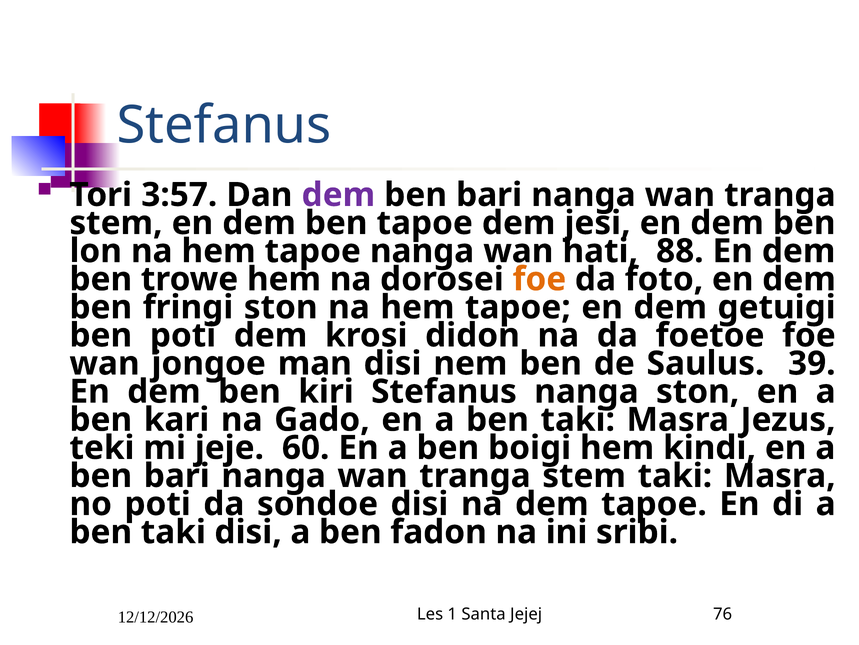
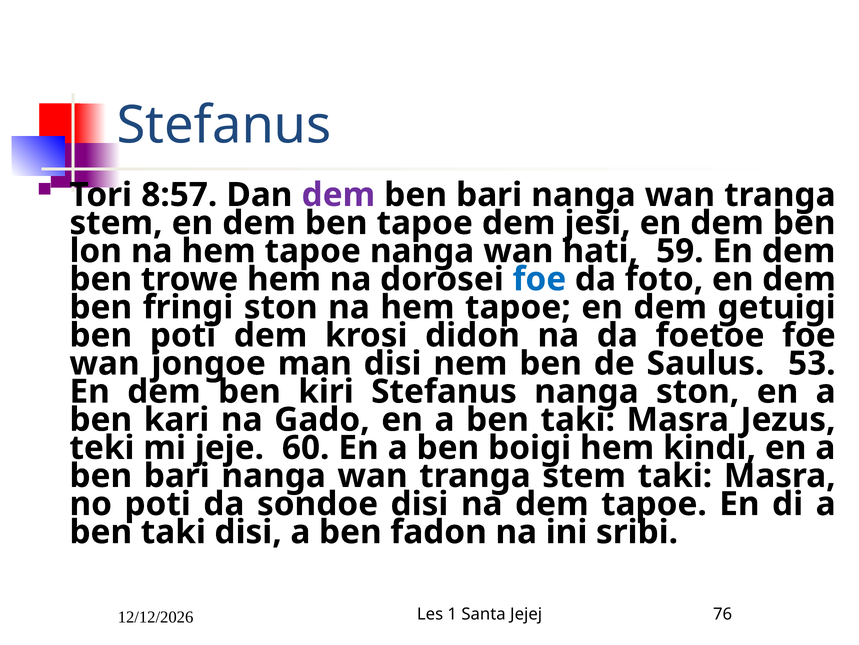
3:57: 3:57 -> 8:57
88: 88 -> 59
foe at (539, 279) colour: orange -> blue
39: 39 -> 53
